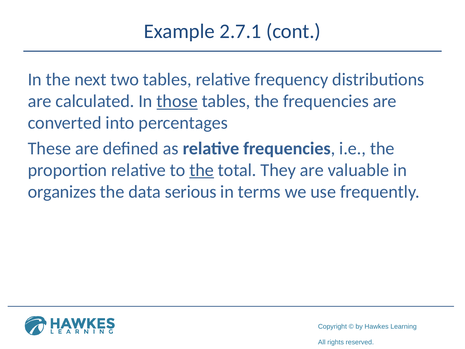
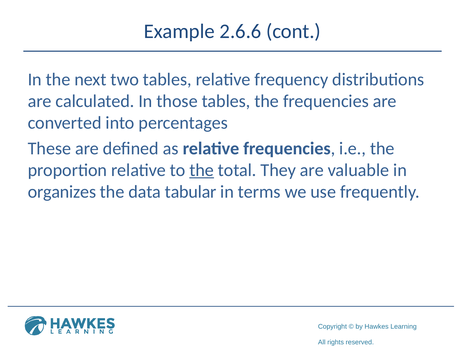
2.7.1: 2.7.1 -> 2.6.6
those underline: present -> none
serious: serious -> tabular
